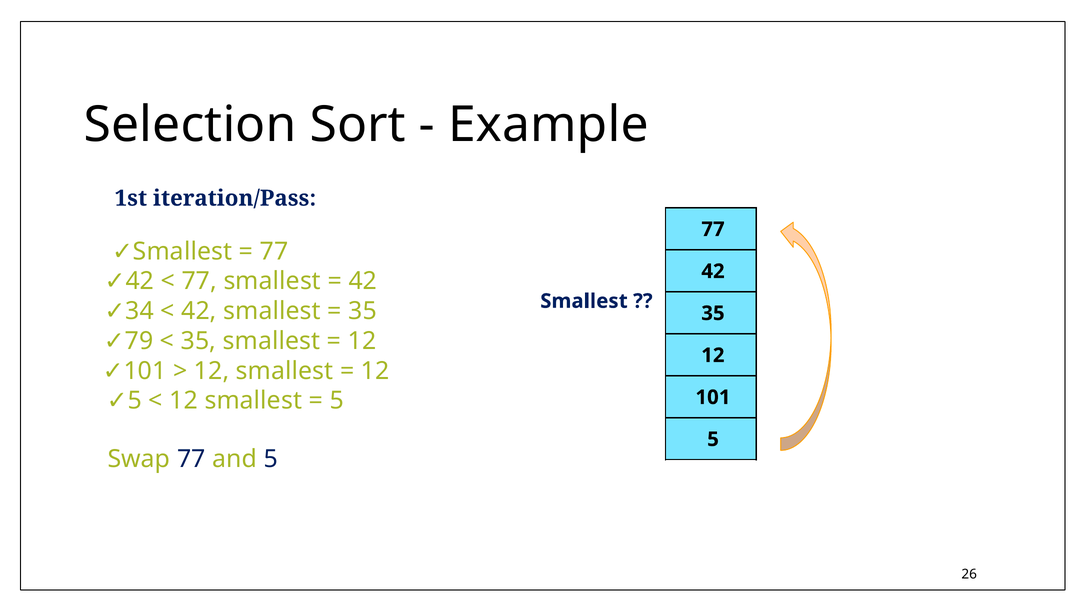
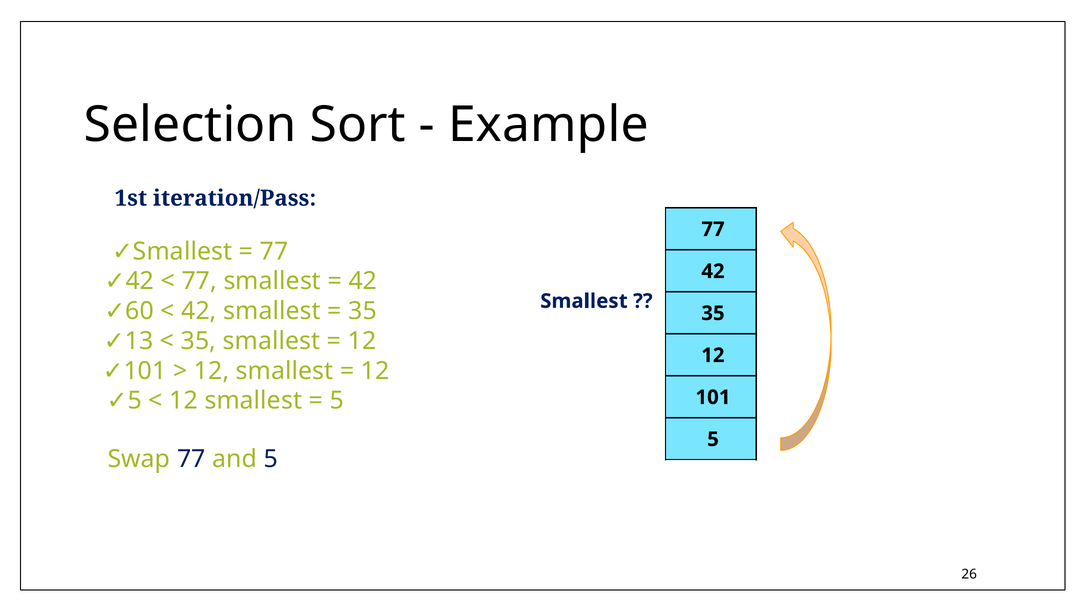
34: 34 -> 60
79: 79 -> 13
